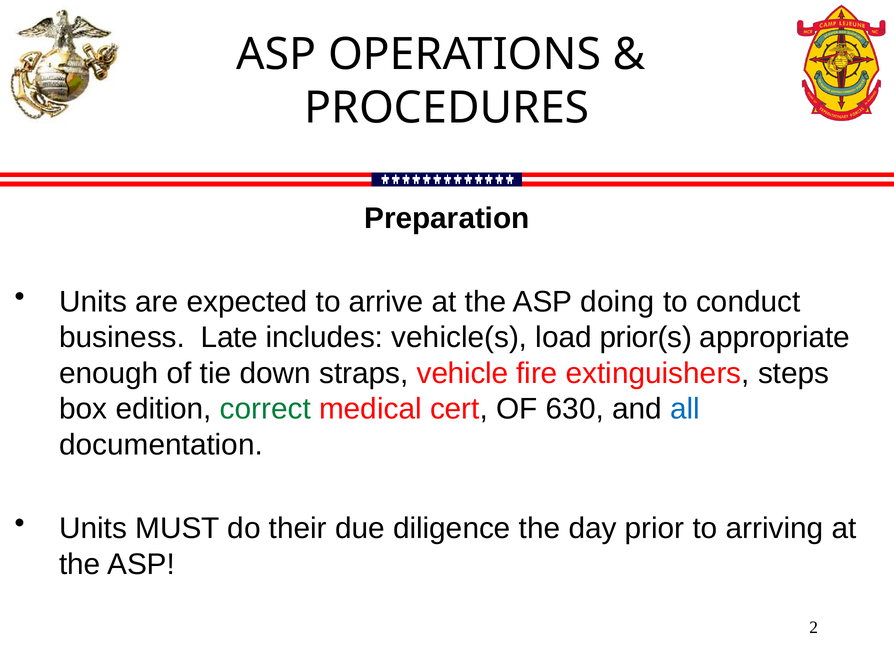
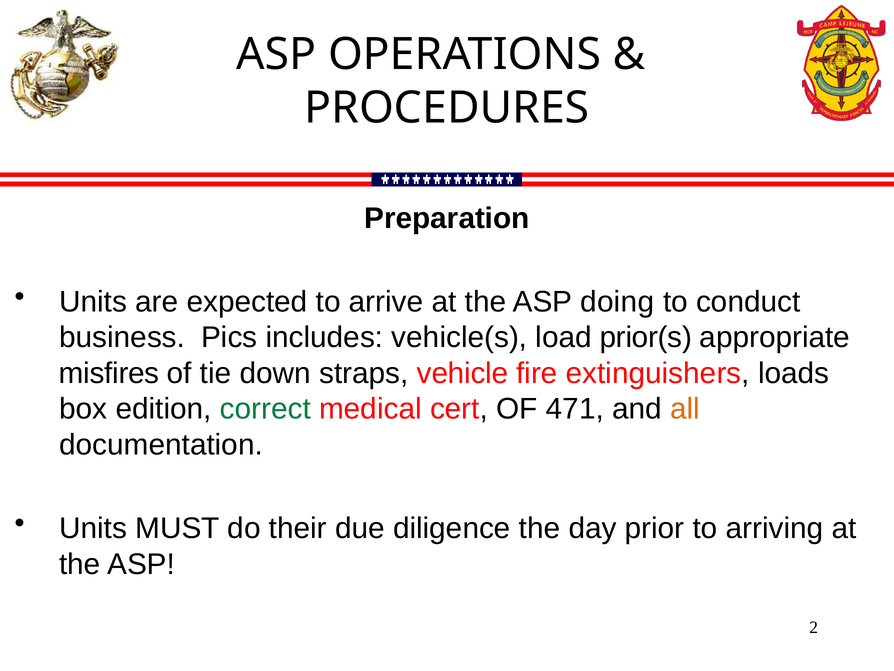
Late: Late -> Pics
enough: enough -> misfires
steps: steps -> loads
630: 630 -> 471
all colour: blue -> orange
